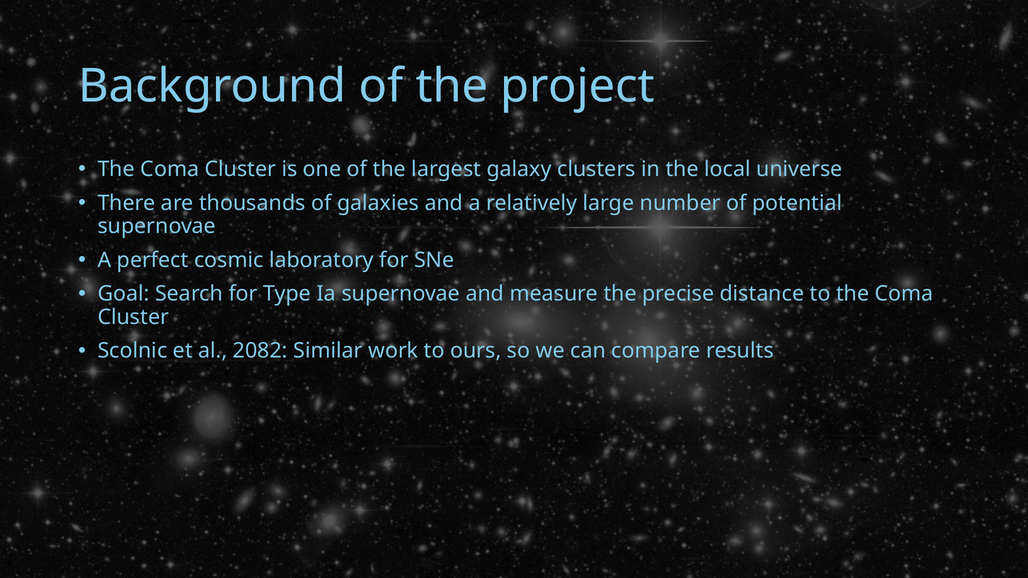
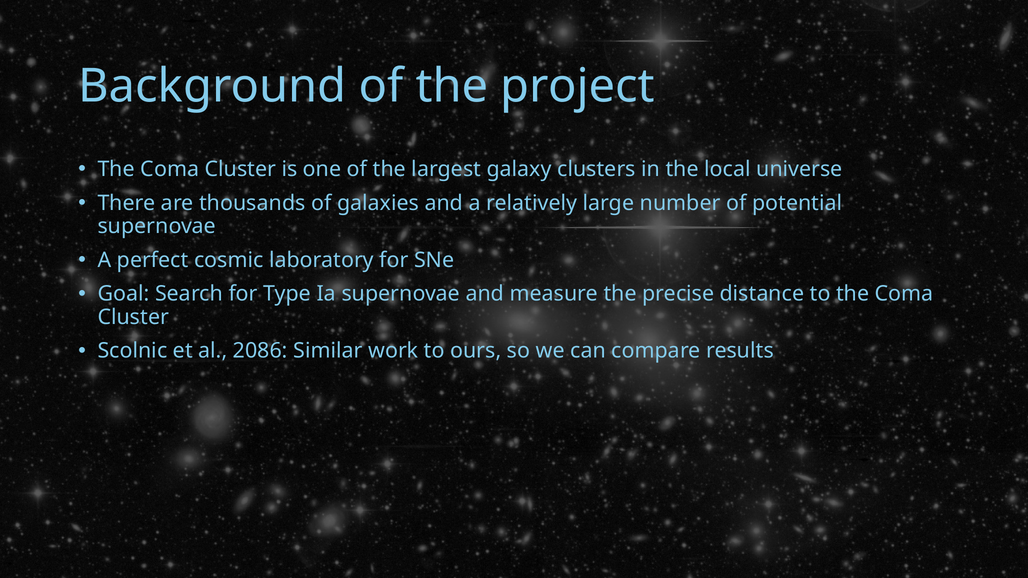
2082: 2082 -> 2086
